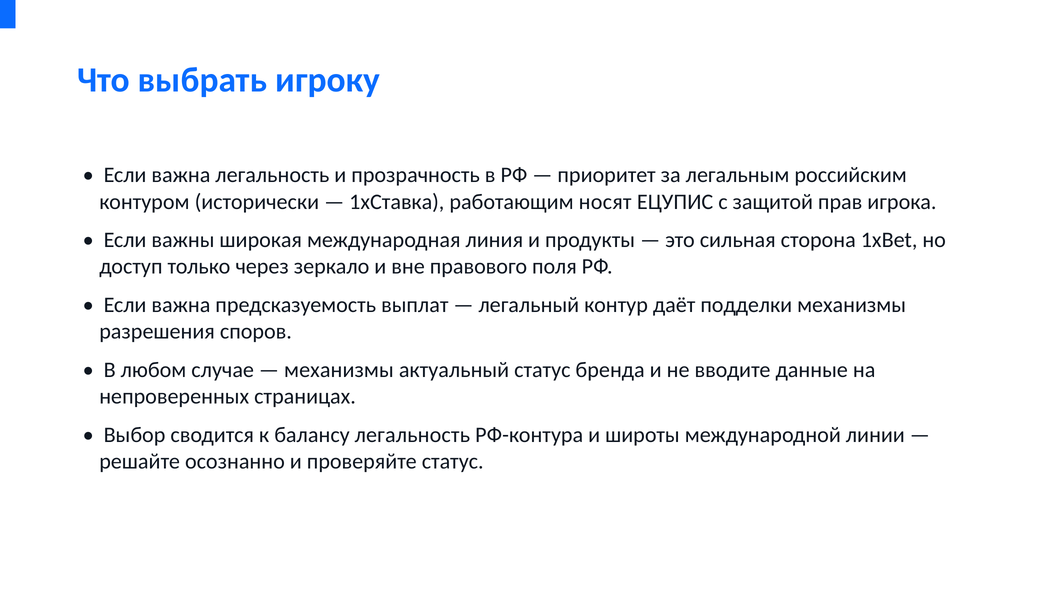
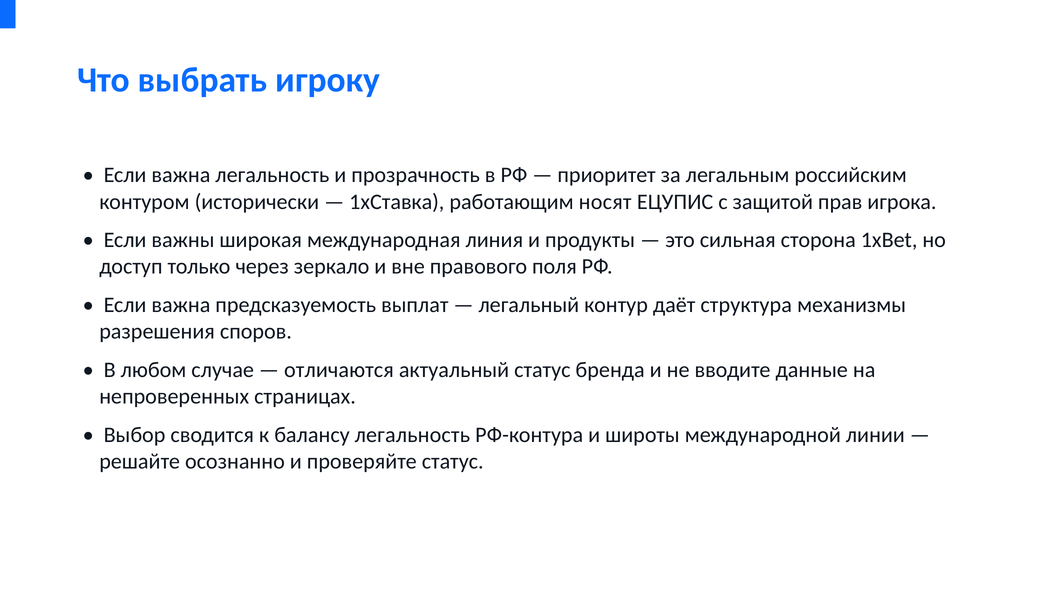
подделки: подделки -> структура
механизмы at (339, 370): механизмы -> отличаются
